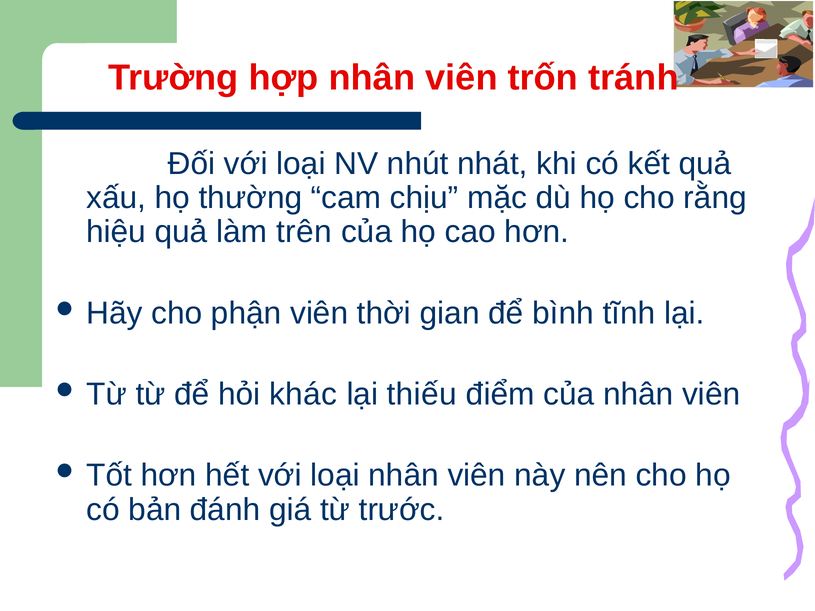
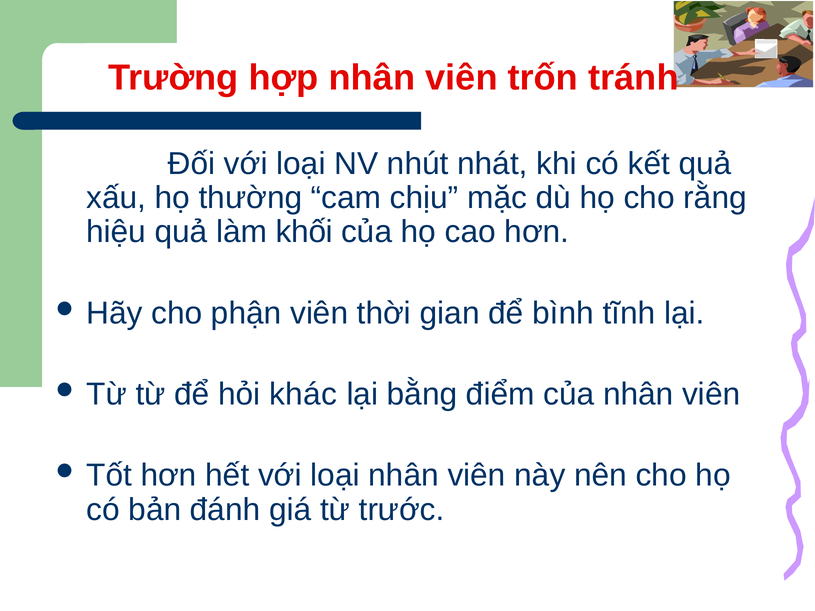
trên: trên -> khối
thiếu: thiếu -> bằng
